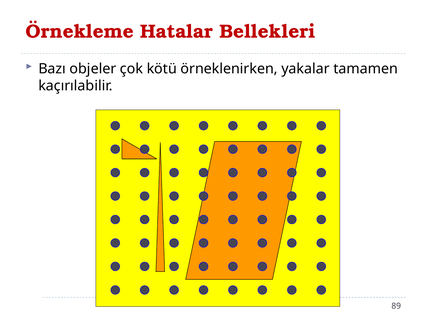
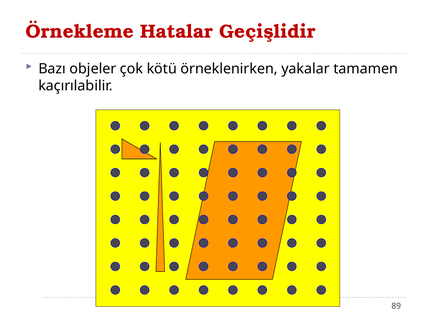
Bellekleri: Bellekleri -> Geçişlidir
